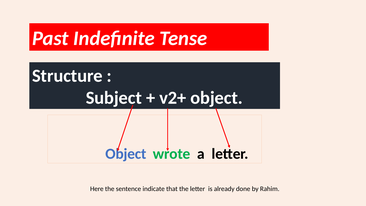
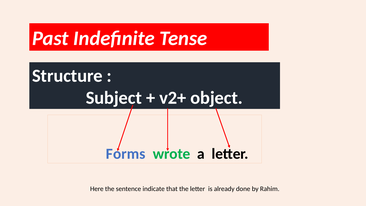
Object at (126, 154): Object -> Forms
